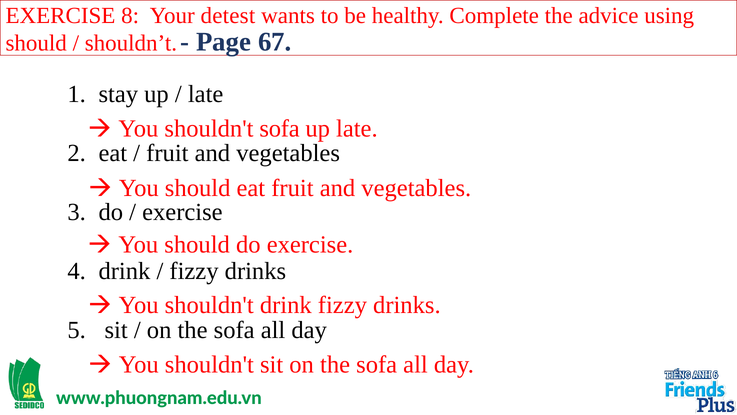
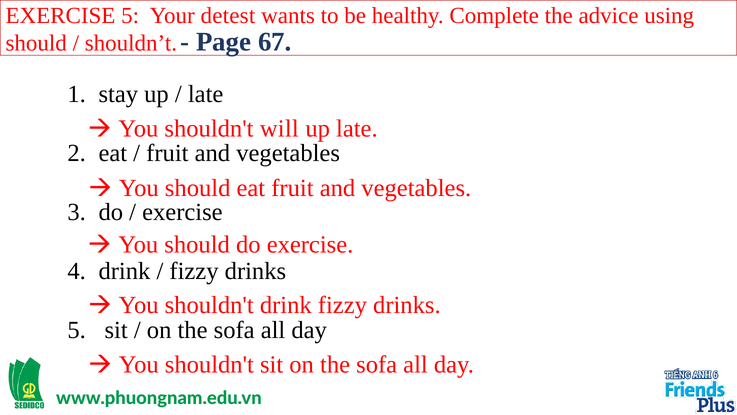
EXERCISE 8: 8 -> 5
shouldn't sofa: sofa -> will
